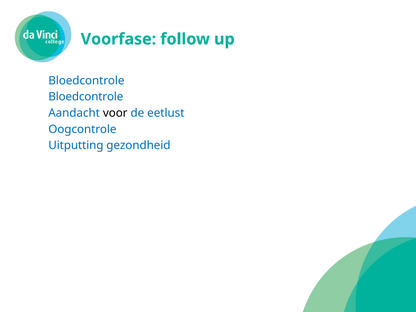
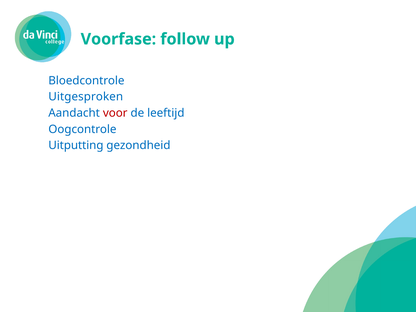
Bloedcontrole at (86, 97): Bloedcontrole -> Uitgesproken
voor colour: black -> red
eetlust: eetlust -> leeftijd
